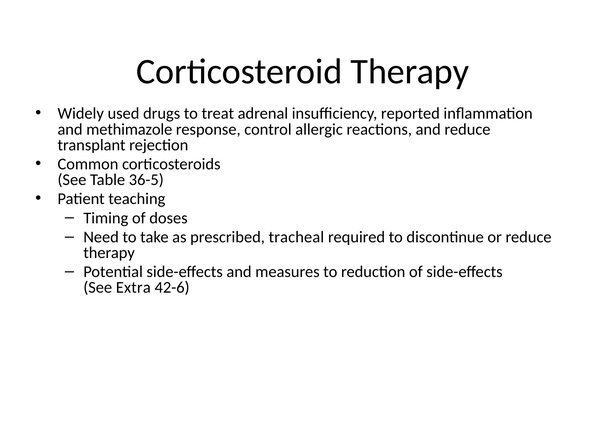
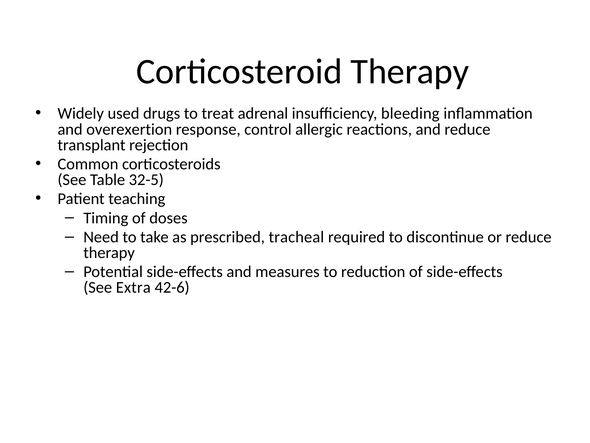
reported: reported -> bleeding
methimazole: methimazole -> overexertion
36-5: 36-5 -> 32-5
